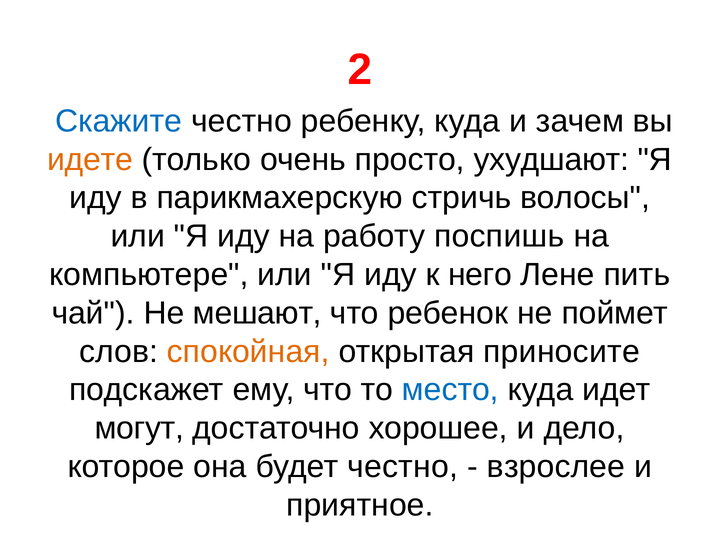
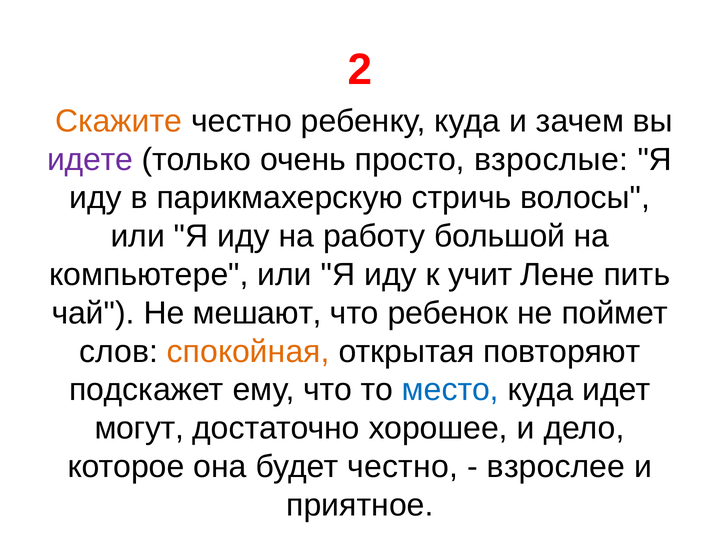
Скажите colour: blue -> orange
идете colour: orange -> purple
ухудшают: ухудшают -> взрослые
поспишь: поспишь -> большой
него: него -> учит
приносите: приносите -> повторяют
